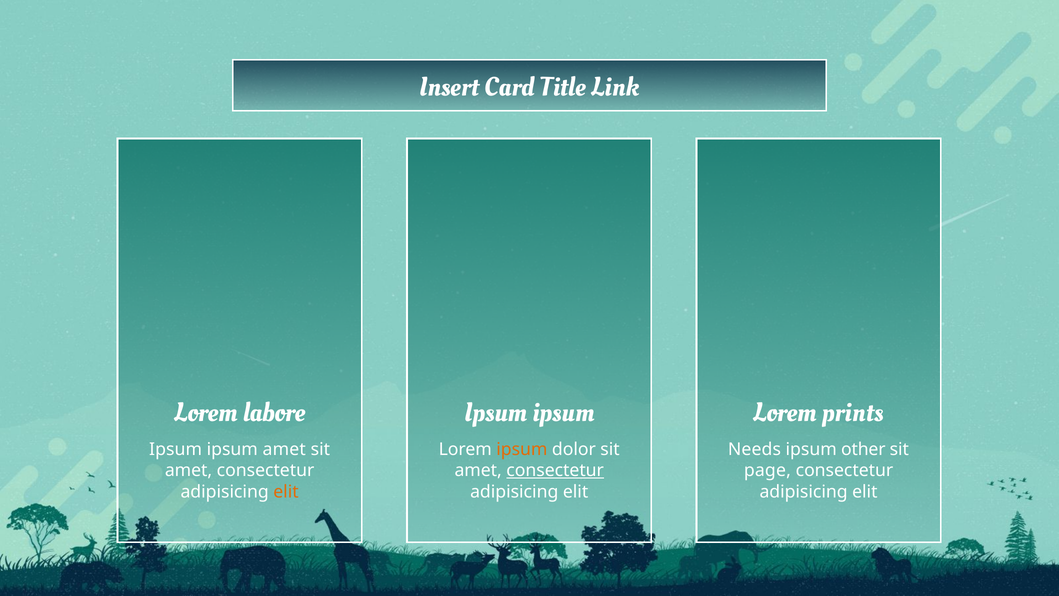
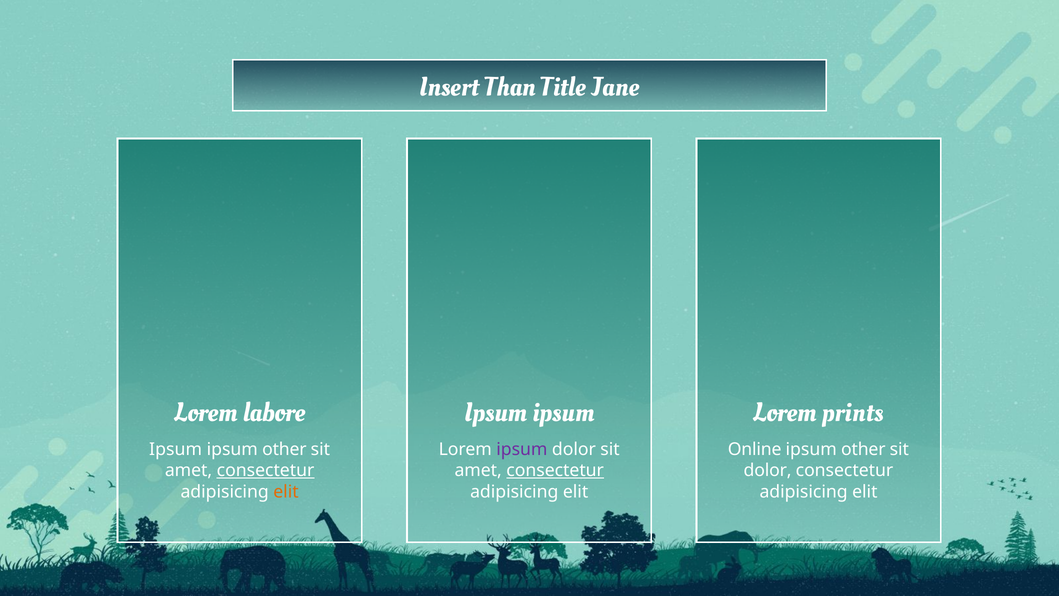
Card: Card -> Than
Link: Link -> Jane
amet at (284, 449): amet -> other
ipsum at (522, 449) colour: orange -> purple
Needs: Needs -> Online
consectetur at (266, 470) underline: none -> present
page at (767, 470): page -> dolor
